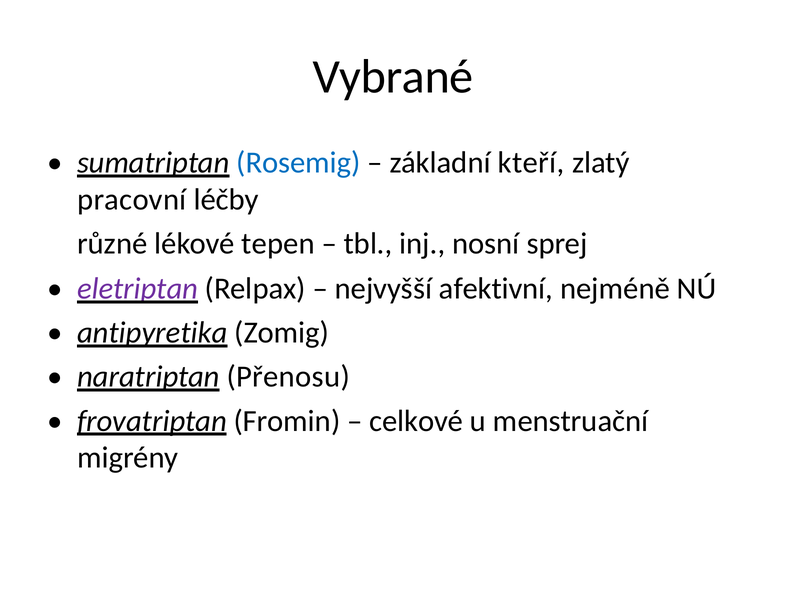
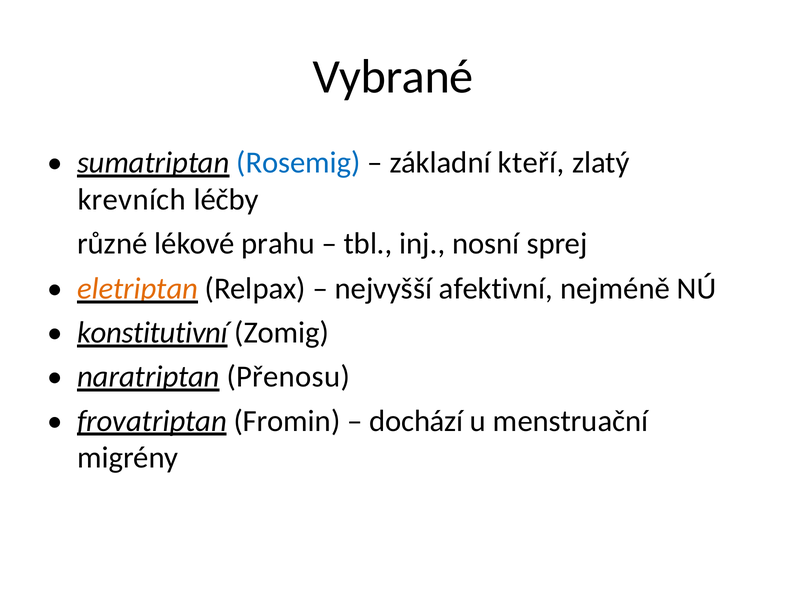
pracovní: pracovní -> krevních
tepen: tepen -> prahu
eletriptan colour: purple -> orange
antipyretika: antipyretika -> konstitutivní
celkové: celkové -> dochází
